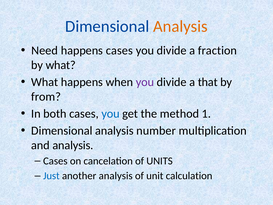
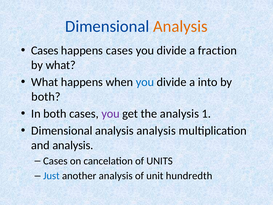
Need at (45, 50): Need -> Cases
you at (145, 82) colour: purple -> blue
that: that -> into
from at (46, 97): from -> both
you at (111, 114) colour: blue -> purple
the method: method -> analysis
analysis number: number -> analysis
calculation: calculation -> hundredth
